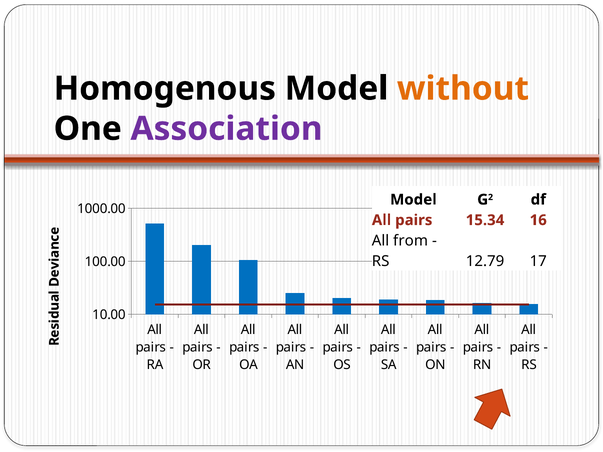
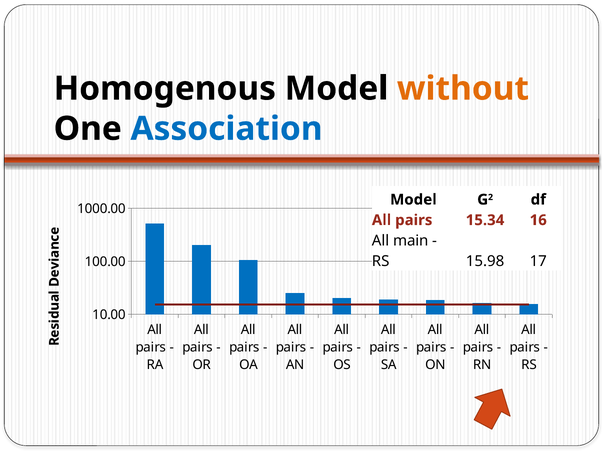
Association colour: purple -> blue
from: from -> main
12.79: 12.79 -> 15.98
